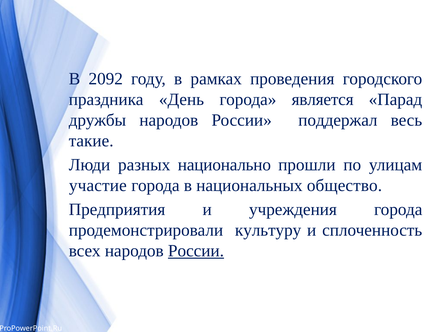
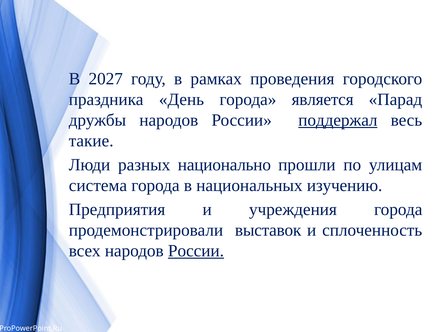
2092: 2092 -> 2027
поддержал underline: none -> present
участие: участие -> система
общество: общество -> изучению
культуру: культуру -> выставок
